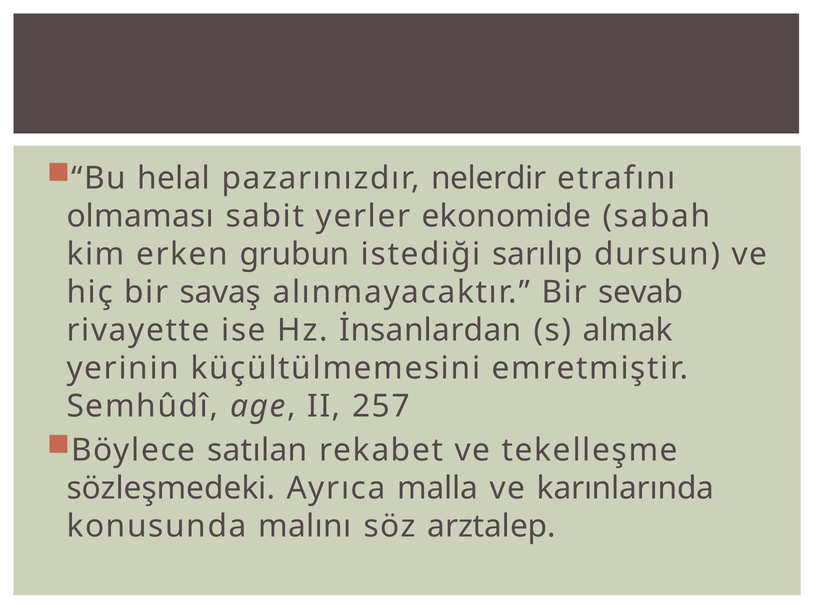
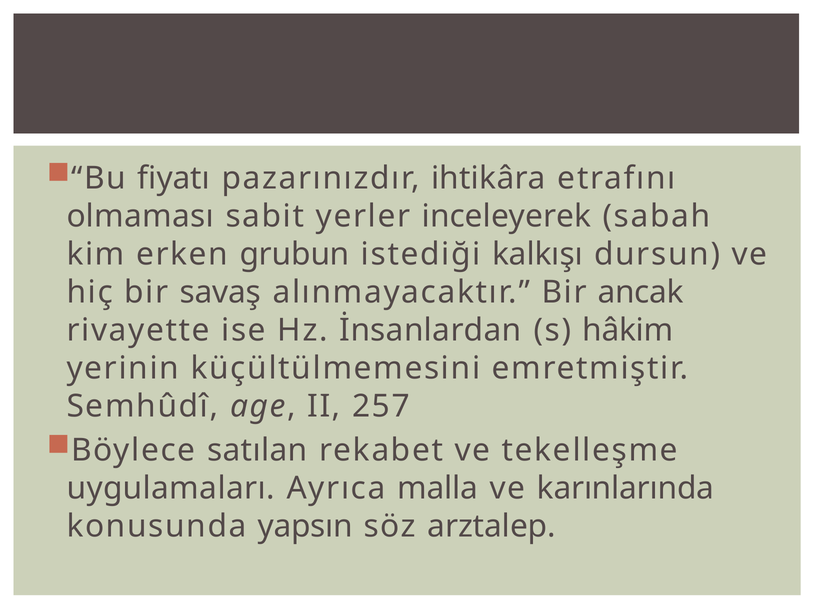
helal: helal -> fiyatı
nelerdir: nelerdir -> ihtikâra
ekonomide: ekonomide -> inceleyerek
sarılıp: sarılıp -> kalkışı
sevab: sevab -> ancak
almak: almak -> hâkim
sözleşmedeki: sözleşmedeki -> uygulamaları
malını: malını -> yapsın
